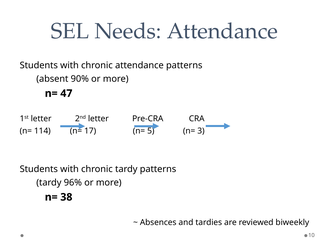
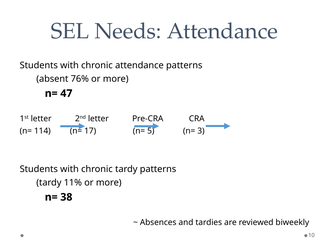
90%: 90% -> 76%
96%: 96% -> 11%
